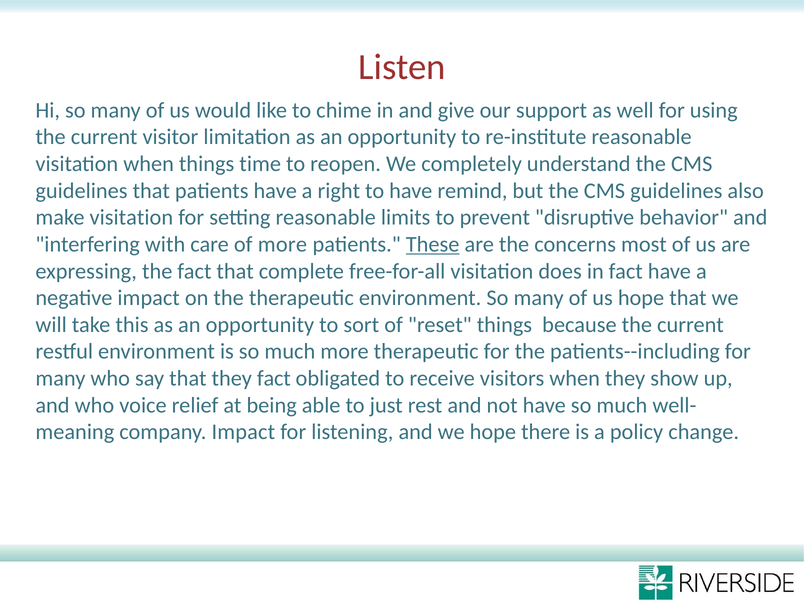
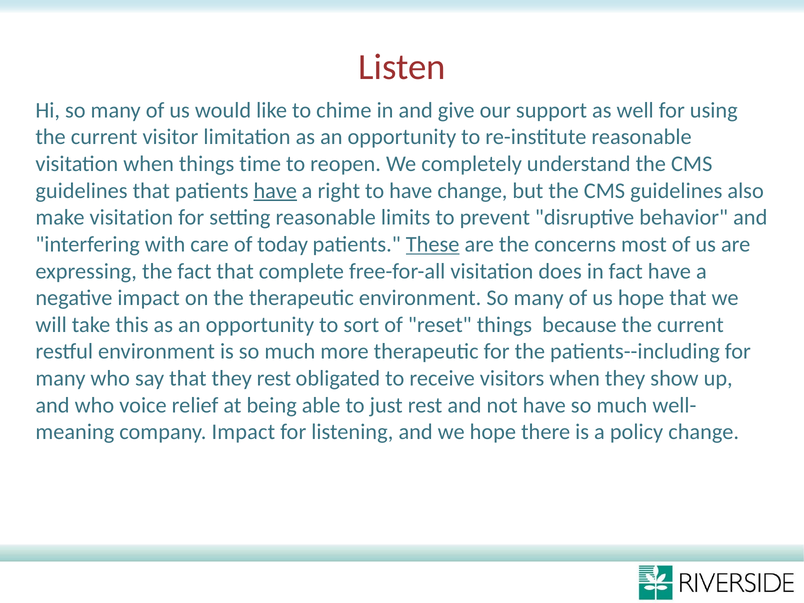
have at (275, 191) underline: none -> present
have remind: remind -> change
of more: more -> today
they fact: fact -> rest
